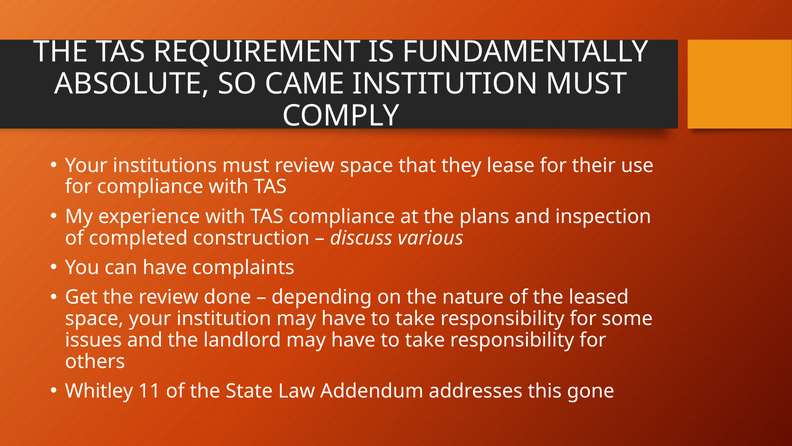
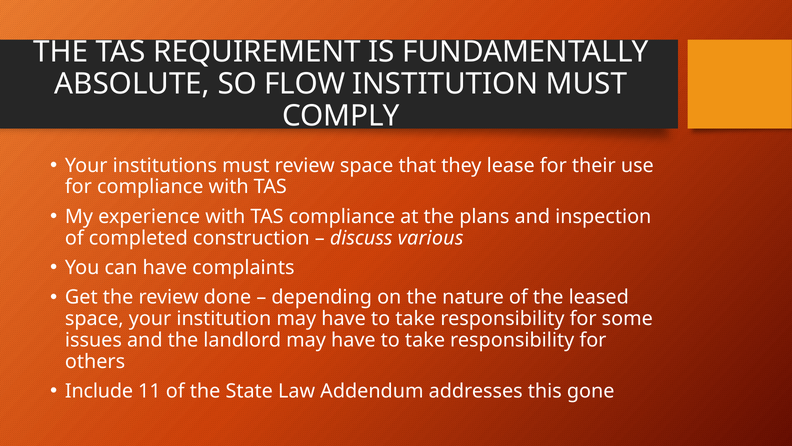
CAME: CAME -> FLOW
Whitley: Whitley -> Include
